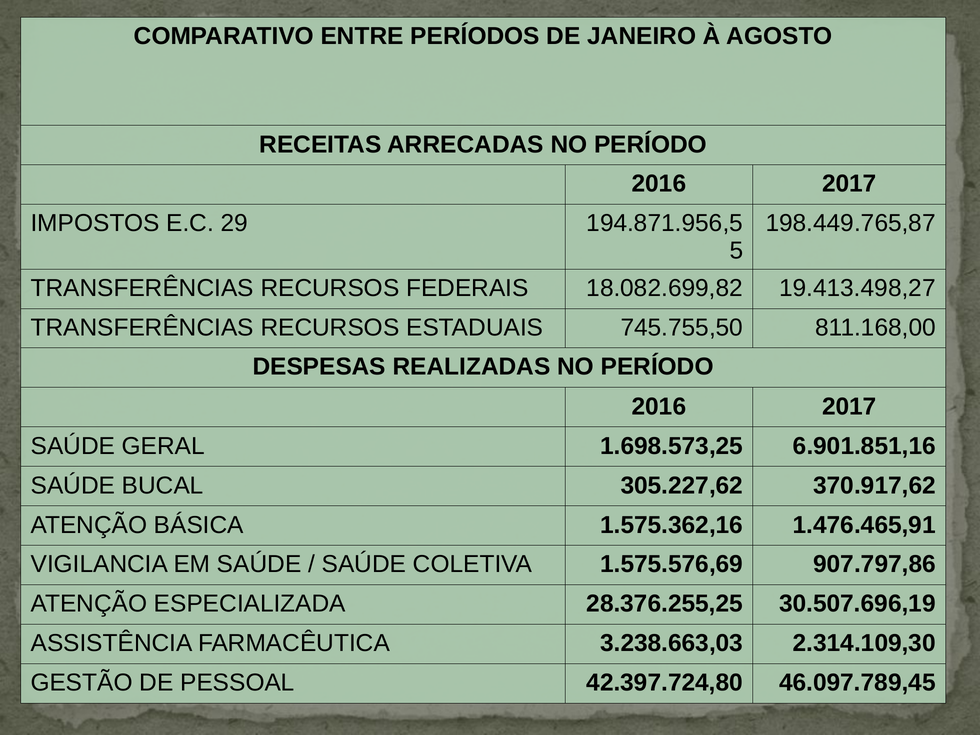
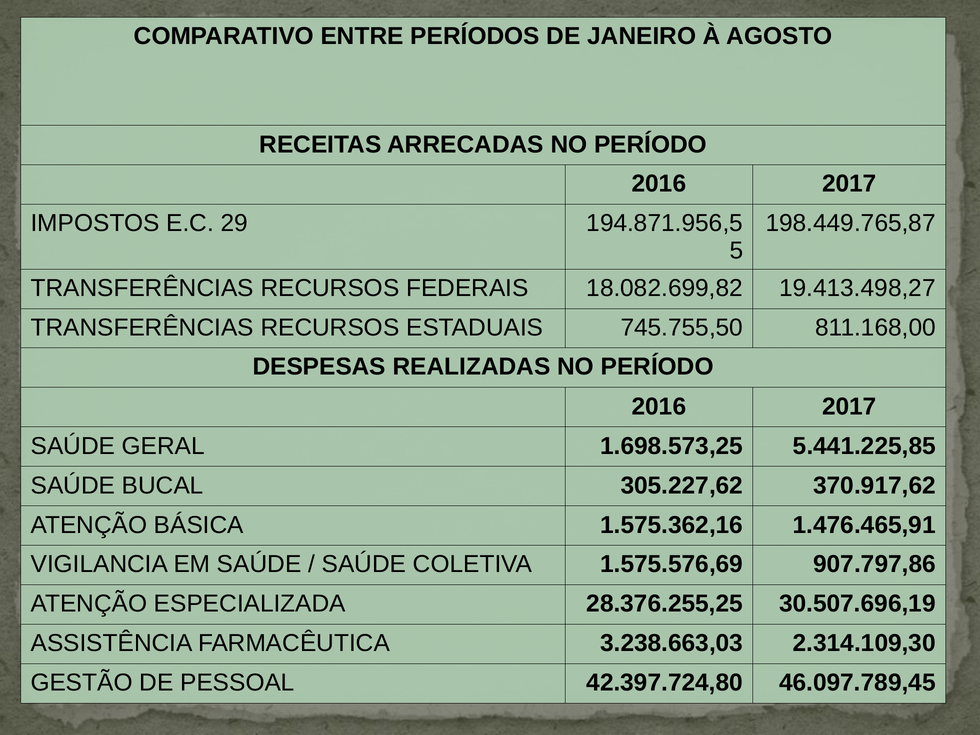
6.901.851,16: 6.901.851,16 -> 5.441.225,85
